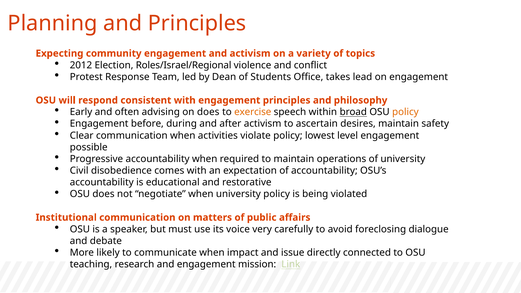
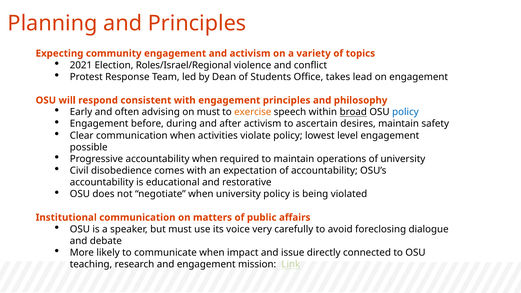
2012: 2012 -> 2021
on does: does -> must
policy at (405, 112) colour: orange -> blue
